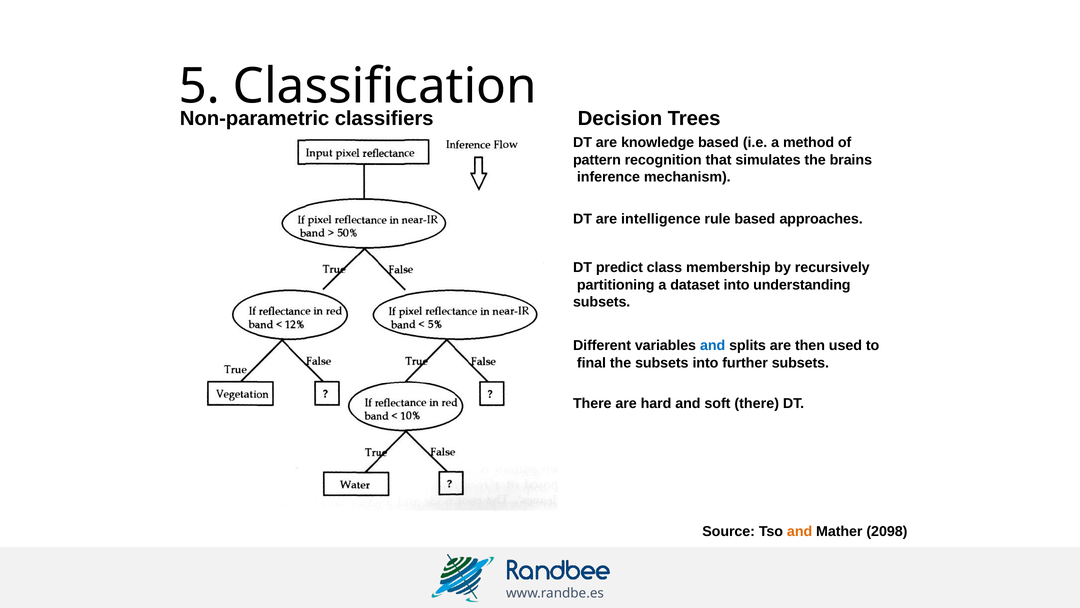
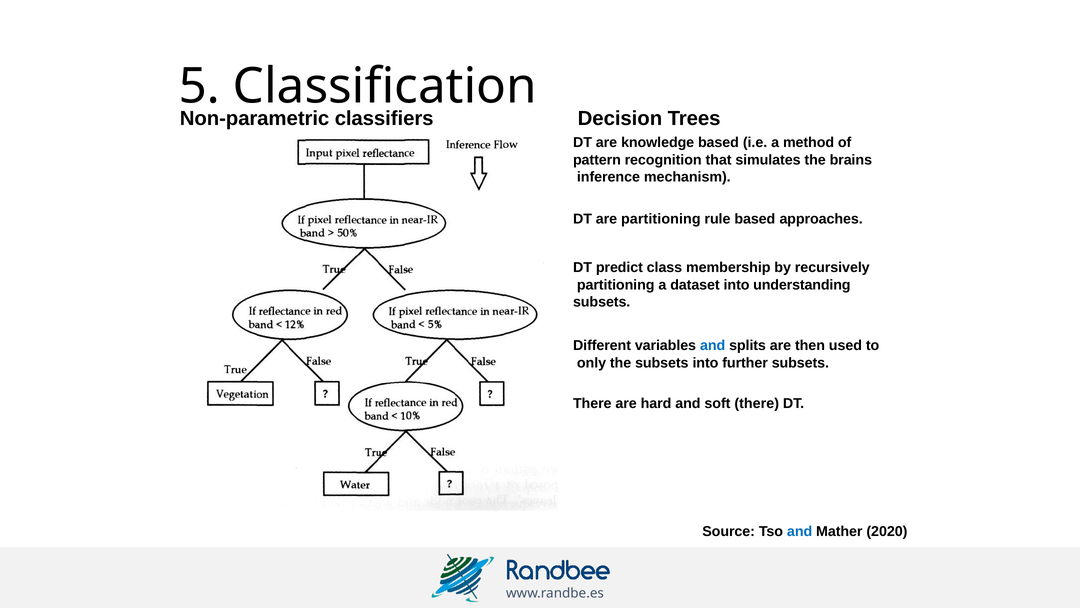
are intelligence: intelligence -> partitioning
final: final -> only
and at (800, 531) colour: orange -> blue
2098: 2098 -> 2020
